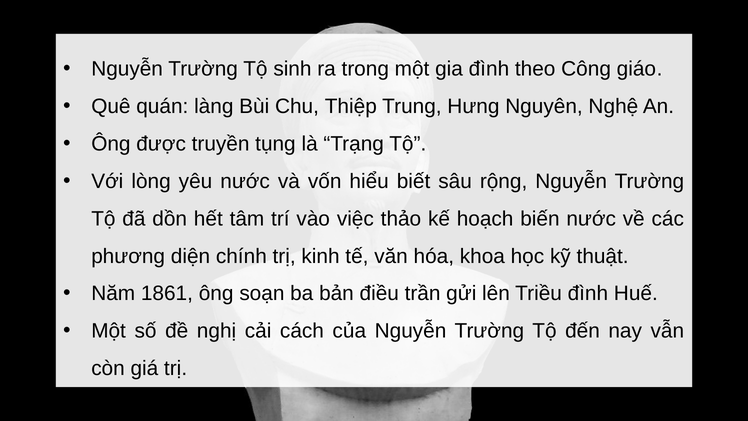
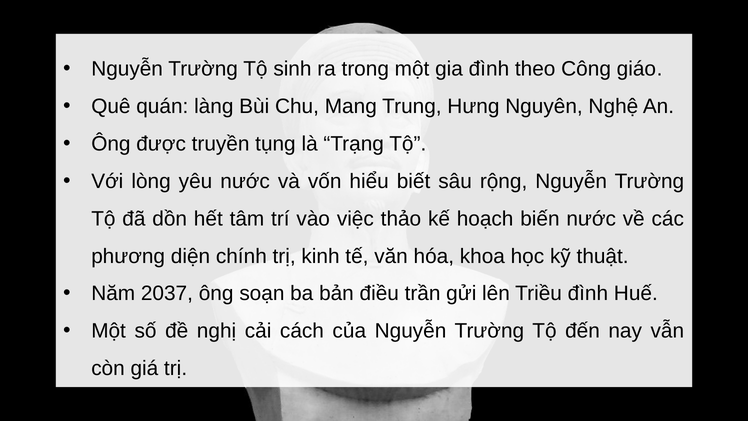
Thiệp: Thiệp -> Mang
1861: 1861 -> 2037
